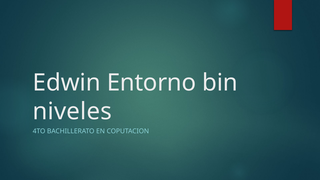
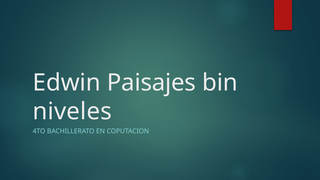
Entorno: Entorno -> Paisajes
